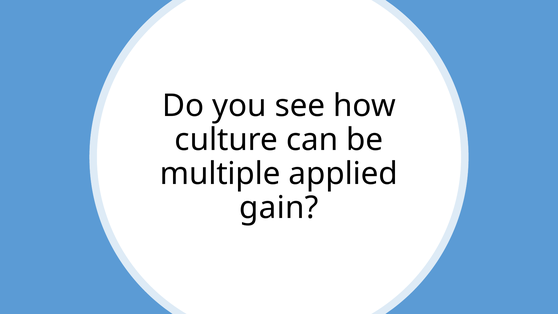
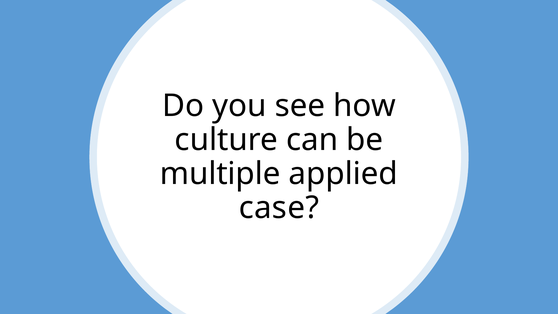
gain: gain -> case
